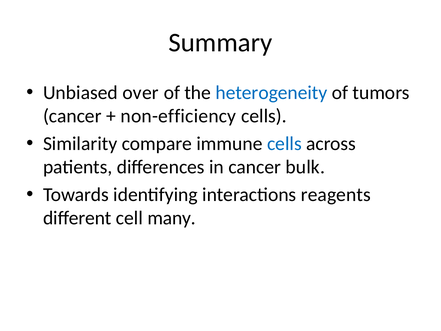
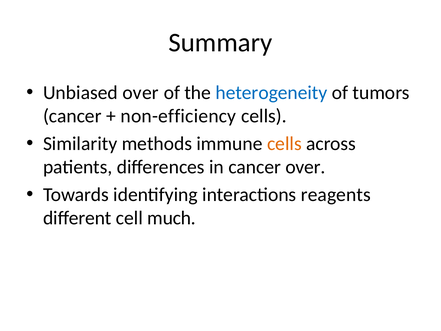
compare: compare -> methods
cells at (284, 143) colour: blue -> orange
cancer bulk: bulk -> over
many: many -> much
